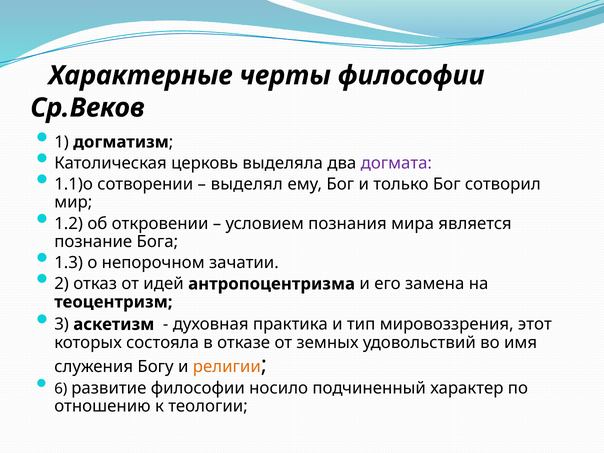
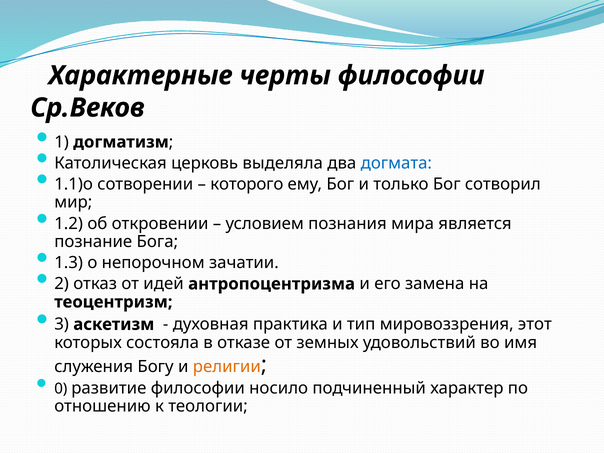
догмата colour: purple -> blue
выделял: выделял -> которого
6: 6 -> 0
